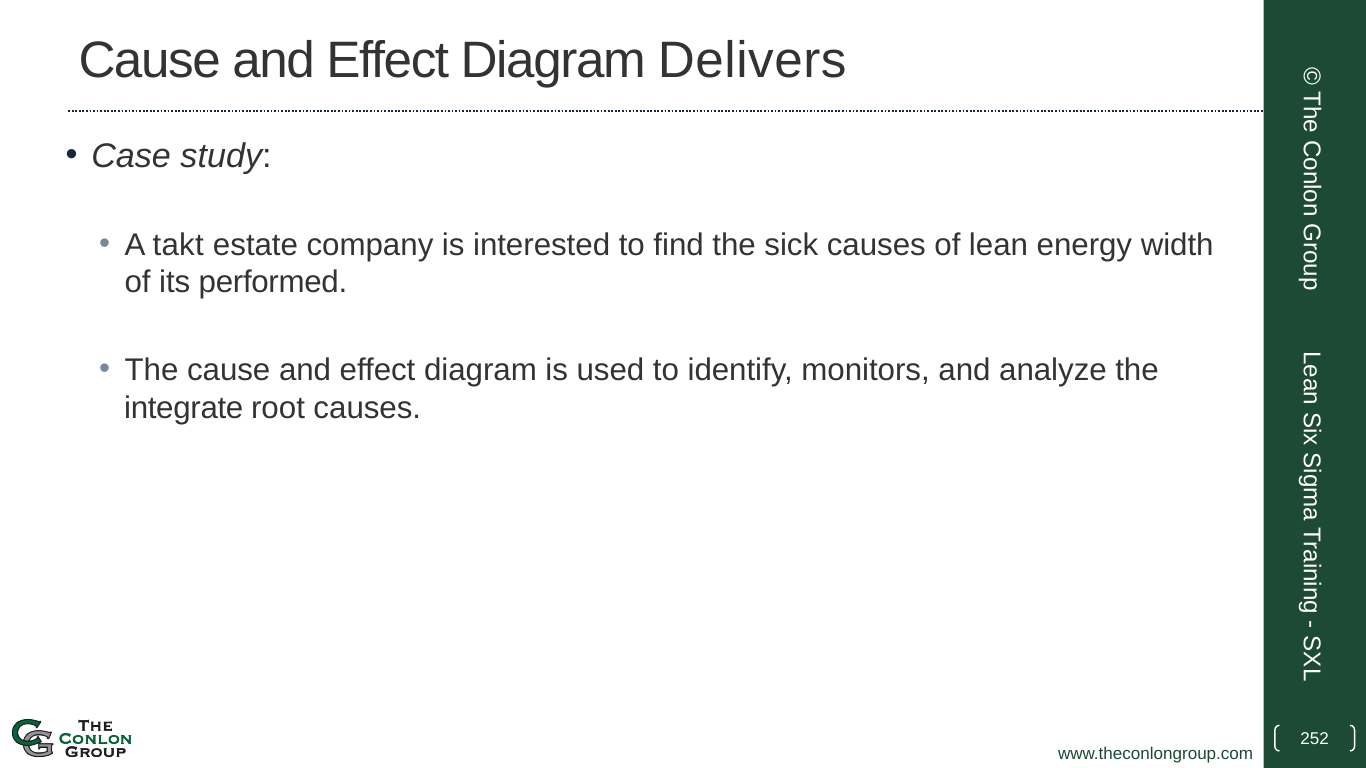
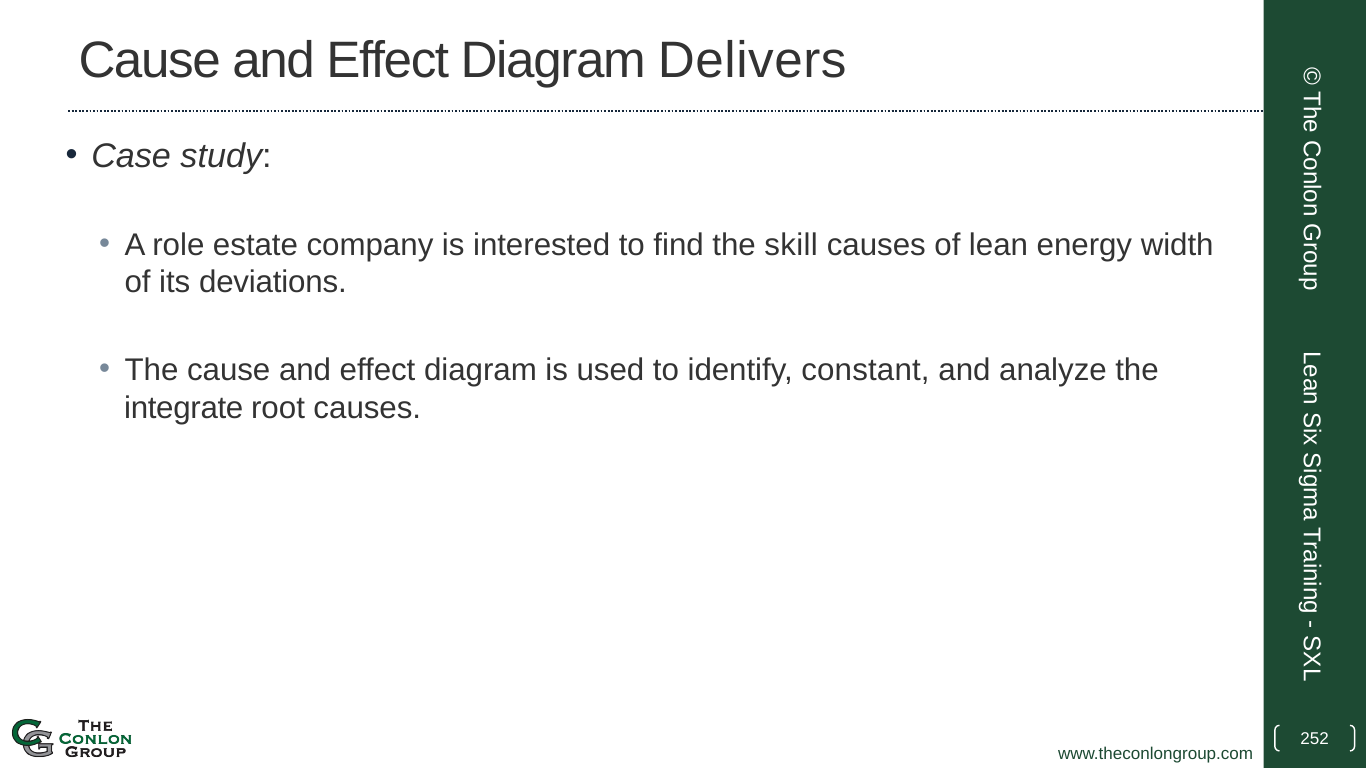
takt: takt -> role
sick: sick -> skill
performed: performed -> deviations
monitors: monitors -> constant
